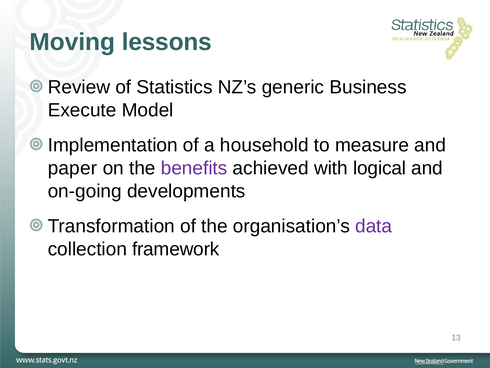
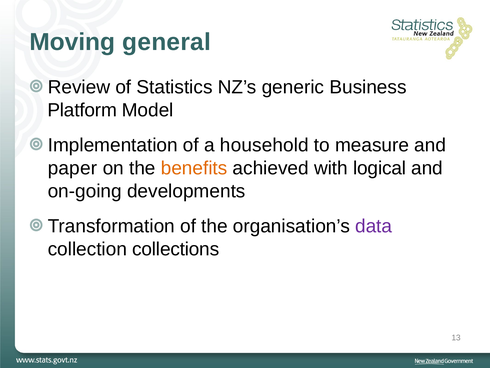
lessons: lessons -> general
Execute: Execute -> Platform
benefits colour: purple -> orange
framework: framework -> collections
